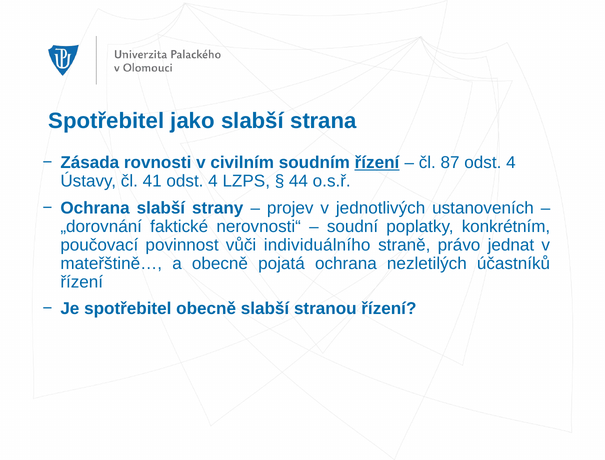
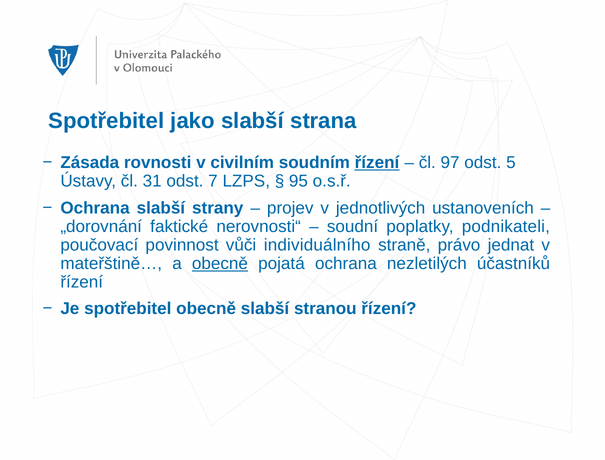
87: 87 -> 97
4 at (511, 163): 4 -> 5
41: 41 -> 31
4 at (213, 181): 4 -> 7
44: 44 -> 95
konkrétním: konkrétním -> podnikateli
obecně at (220, 263) underline: none -> present
